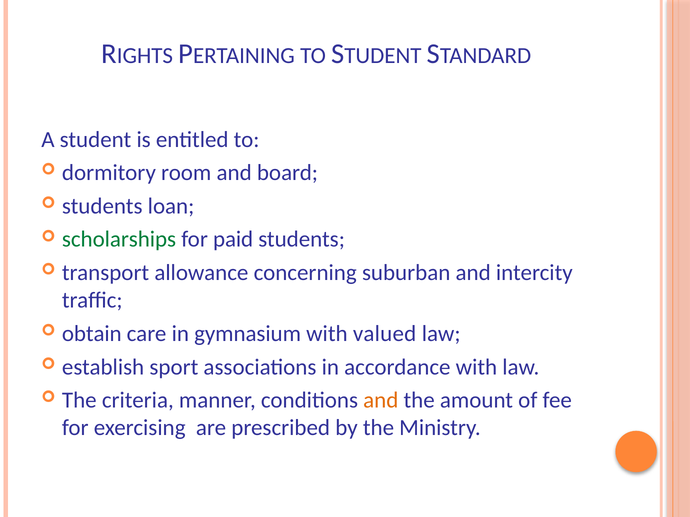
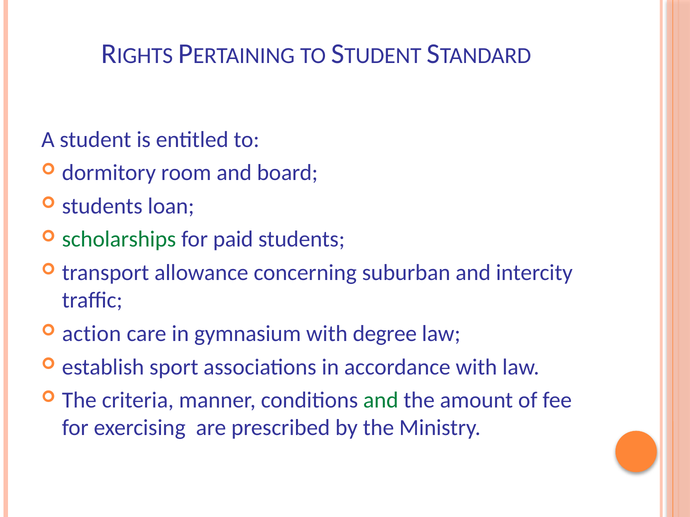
obtain: obtain -> action
valued: valued -> degree
and at (381, 401) colour: orange -> green
